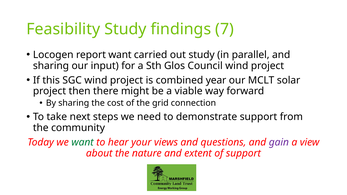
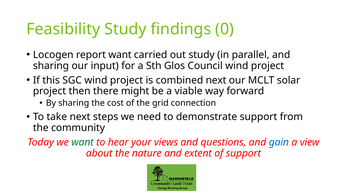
7: 7 -> 0
combined year: year -> next
gain colour: purple -> blue
